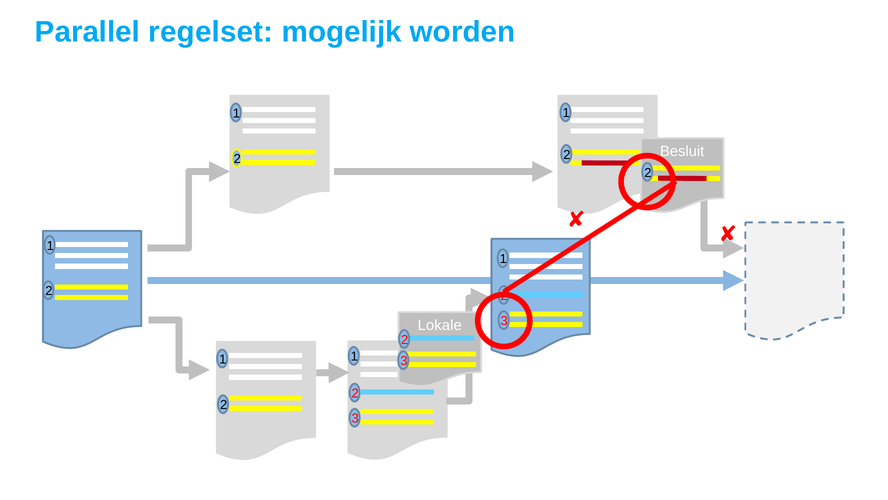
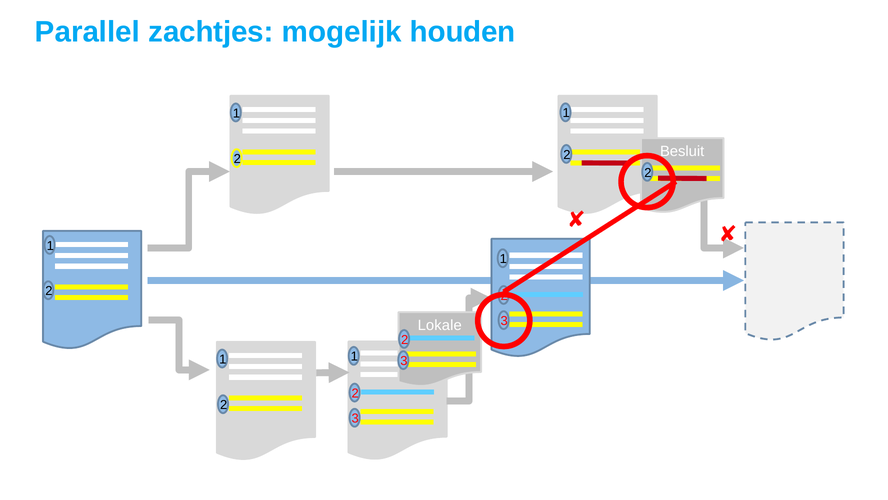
regelset: regelset -> zachtjes
worden: worden -> houden
